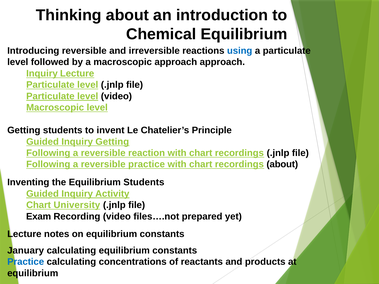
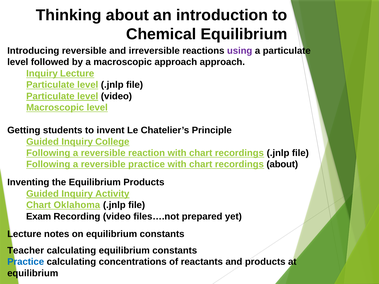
using colour: blue -> purple
Inquiry Getting: Getting -> College
Equilibrium Students: Students -> Products
University: University -> Oklahoma
January: January -> Teacher
